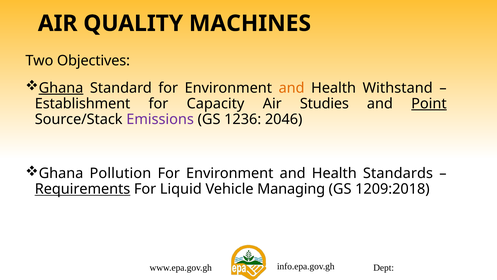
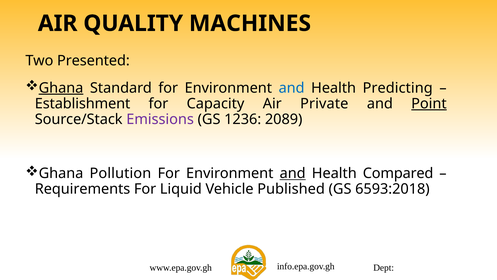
Objectives: Objectives -> Presented
and at (292, 88) colour: orange -> blue
Withstand: Withstand -> Predicting
Studies: Studies -> Private
2046: 2046 -> 2089
and at (293, 173) underline: none -> present
Standards: Standards -> Compared
Requirements underline: present -> none
Managing: Managing -> Published
1209:2018: 1209:2018 -> 6593:2018
